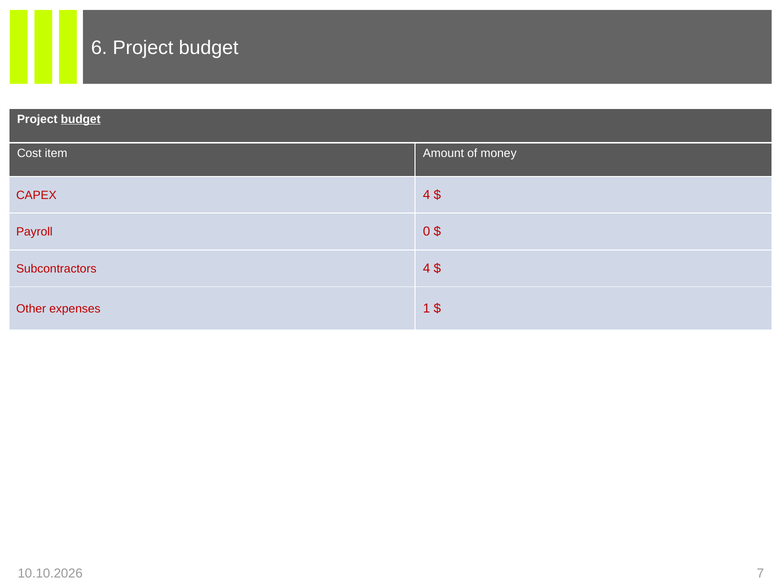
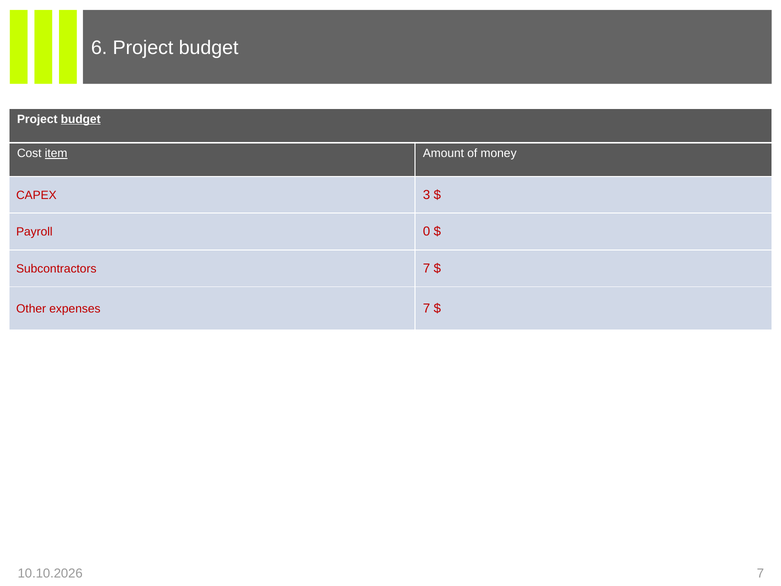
item underline: none -> present
CAPEX 4: 4 -> 3
Subcontractors 4: 4 -> 7
expenses 1: 1 -> 7
